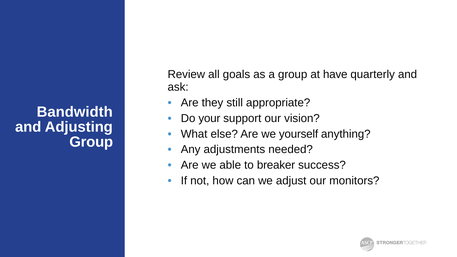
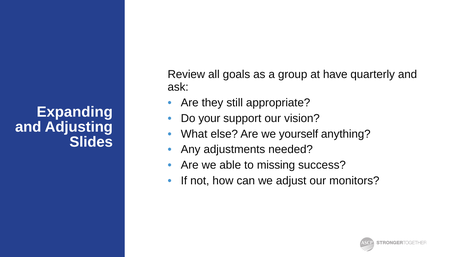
Bandwidth: Bandwidth -> Expanding
Group at (91, 142): Group -> Slides
breaker: breaker -> missing
